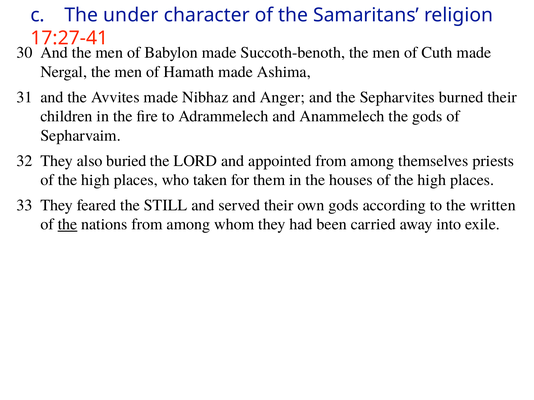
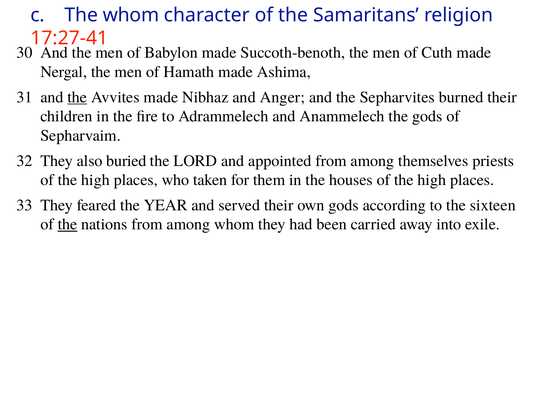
The under: under -> whom
the at (77, 97) underline: none -> present
STILL: STILL -> YEAR
written: written -> sixteen
